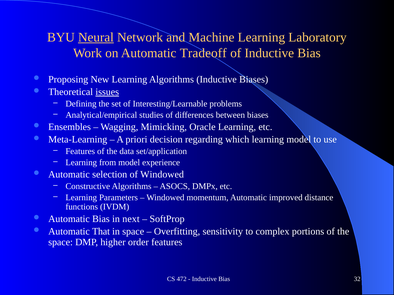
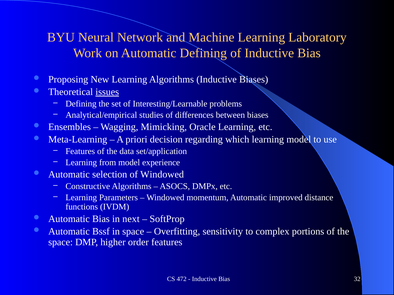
Neural underline: present -> none
Automatic Tradeoff: Tradeoff -> Defining
That: That -> Bssf
